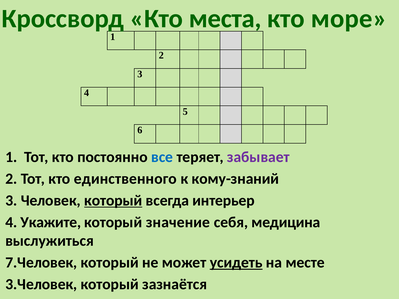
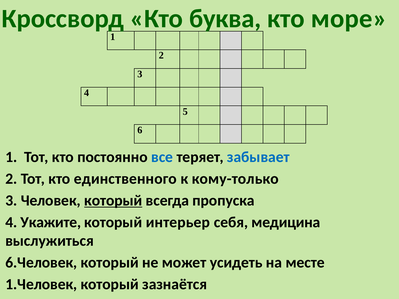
места: места -> буква
забывает colour: purple -> blue
кому-знаний: кому-знаний -> кому-только
интерьер: интерьер -> пропуска
значение: значение -> интерьер
7.Человек: 7.Человек -> 6.Человек
усидеть underline: present -> none
3.Человек: 3.Человек -> 1.Человек
